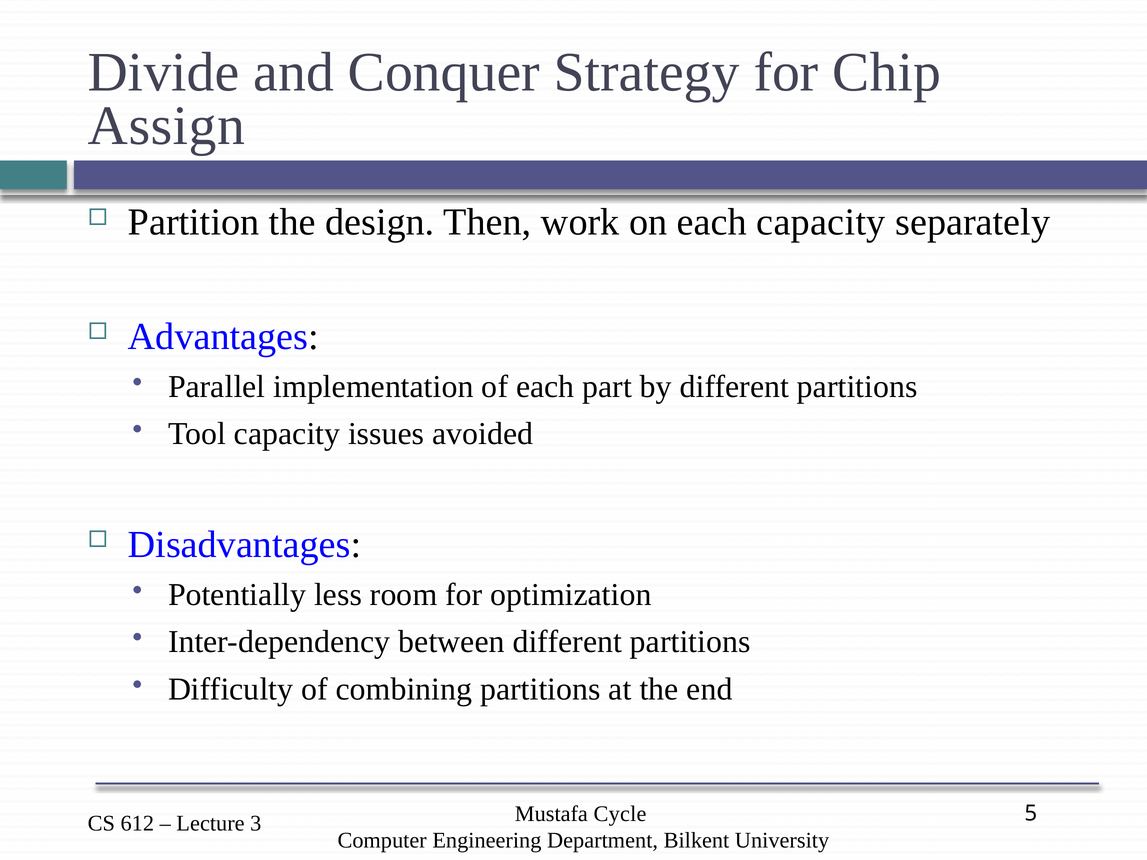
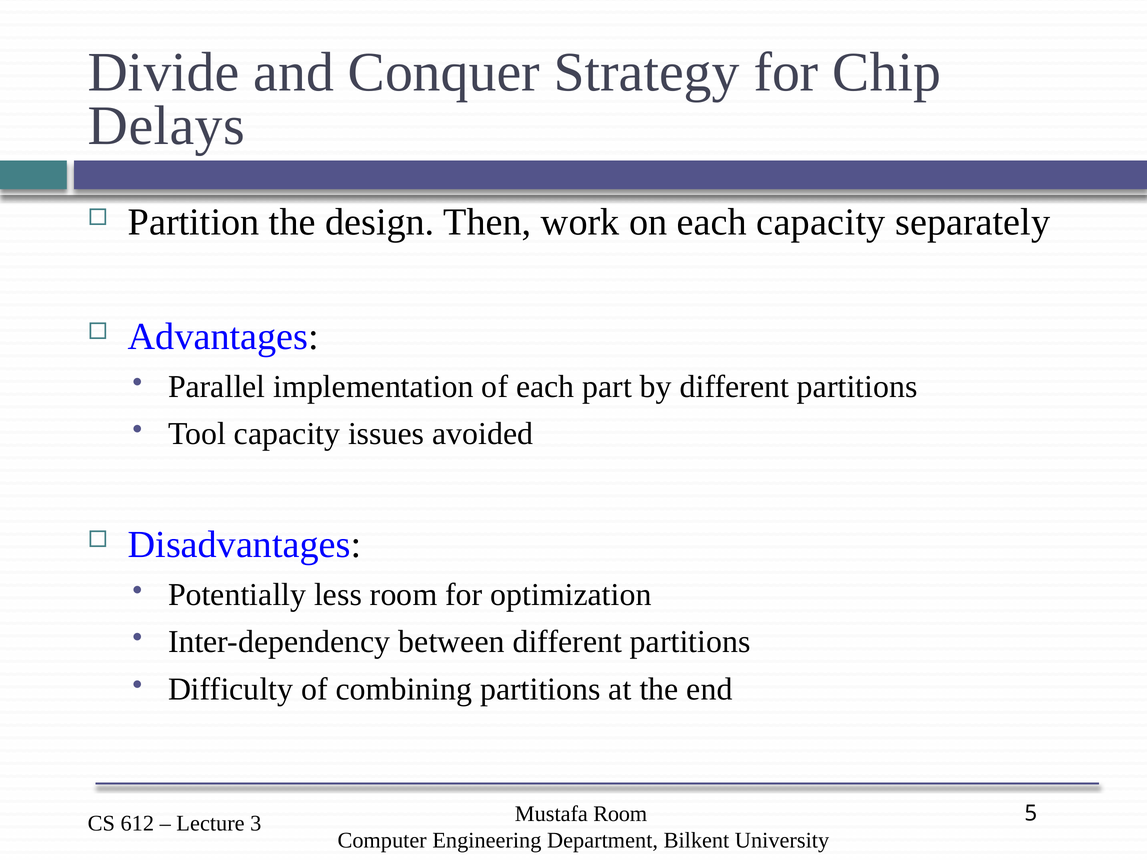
Assign: Assign -> Delays
Mustafa Cycle: Cycle -> Room
